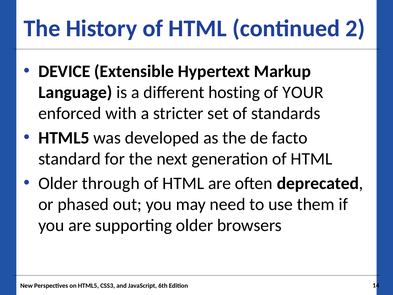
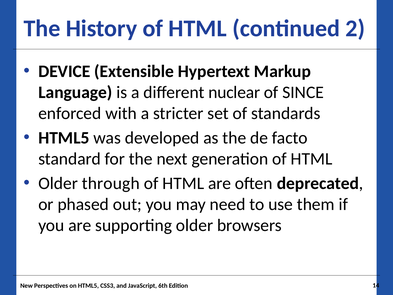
hosting: hosting -> nuclear
YOUR: YOUR -> SINCE
